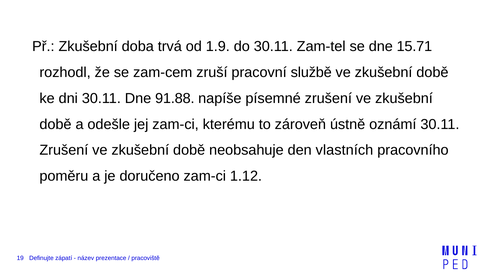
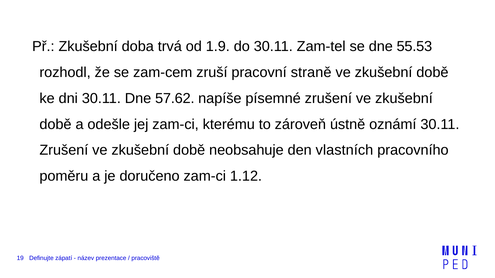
15.71: 15.71 -> 55.53
službě: službě -> straně
91.88: 91.88 -> 57.62
